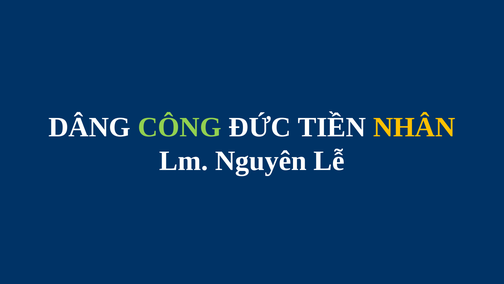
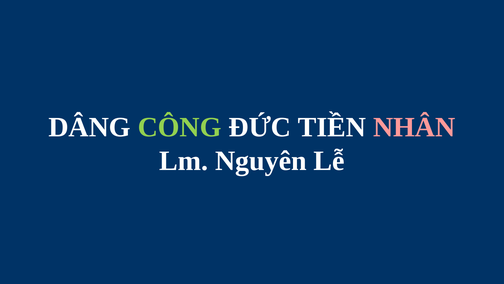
NHÂN colour: yellow -> pink
